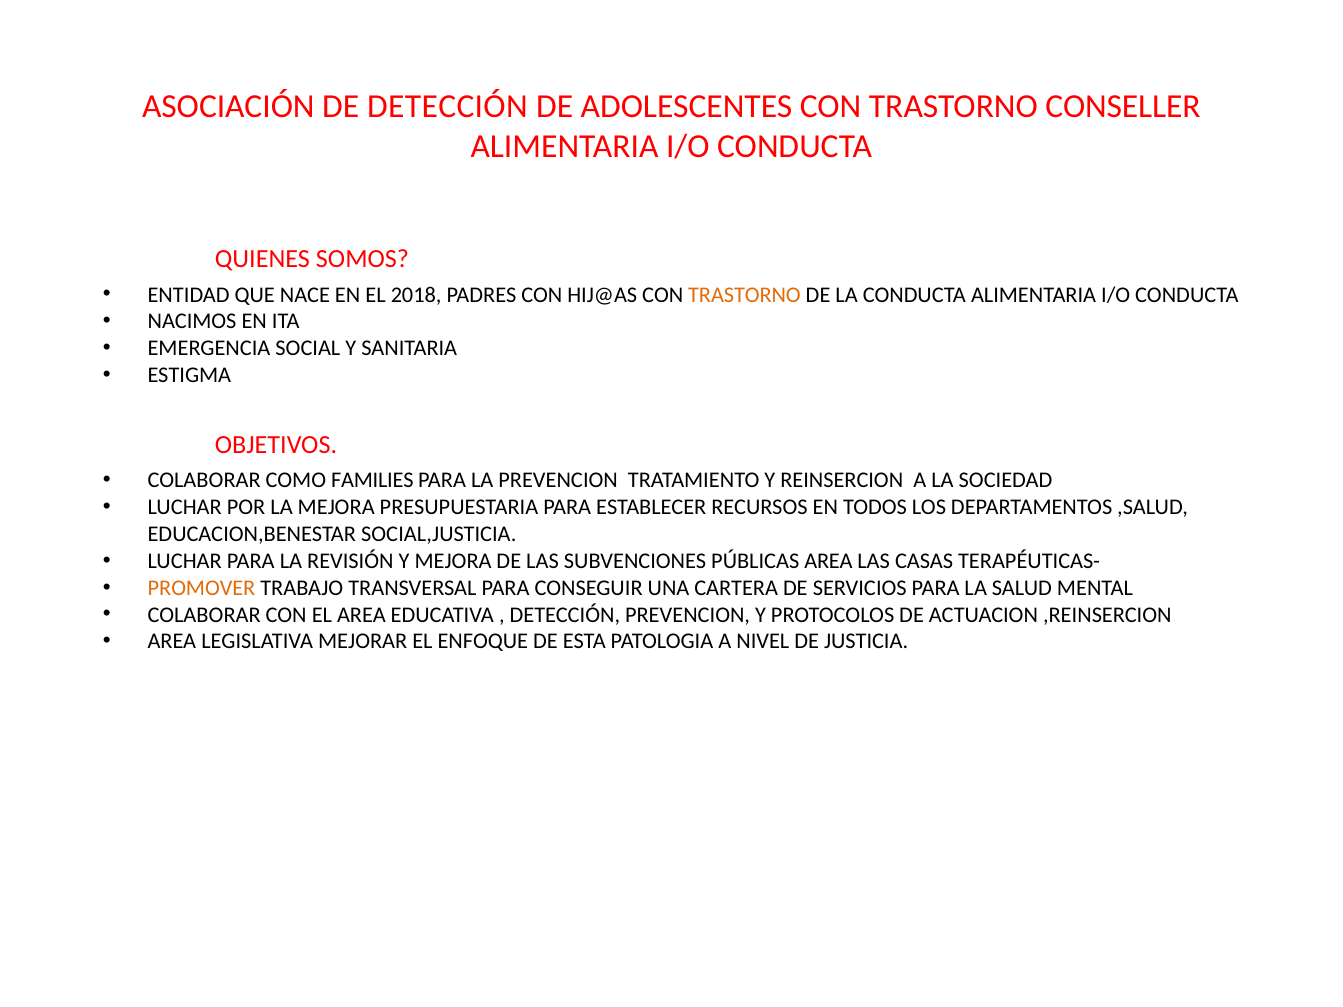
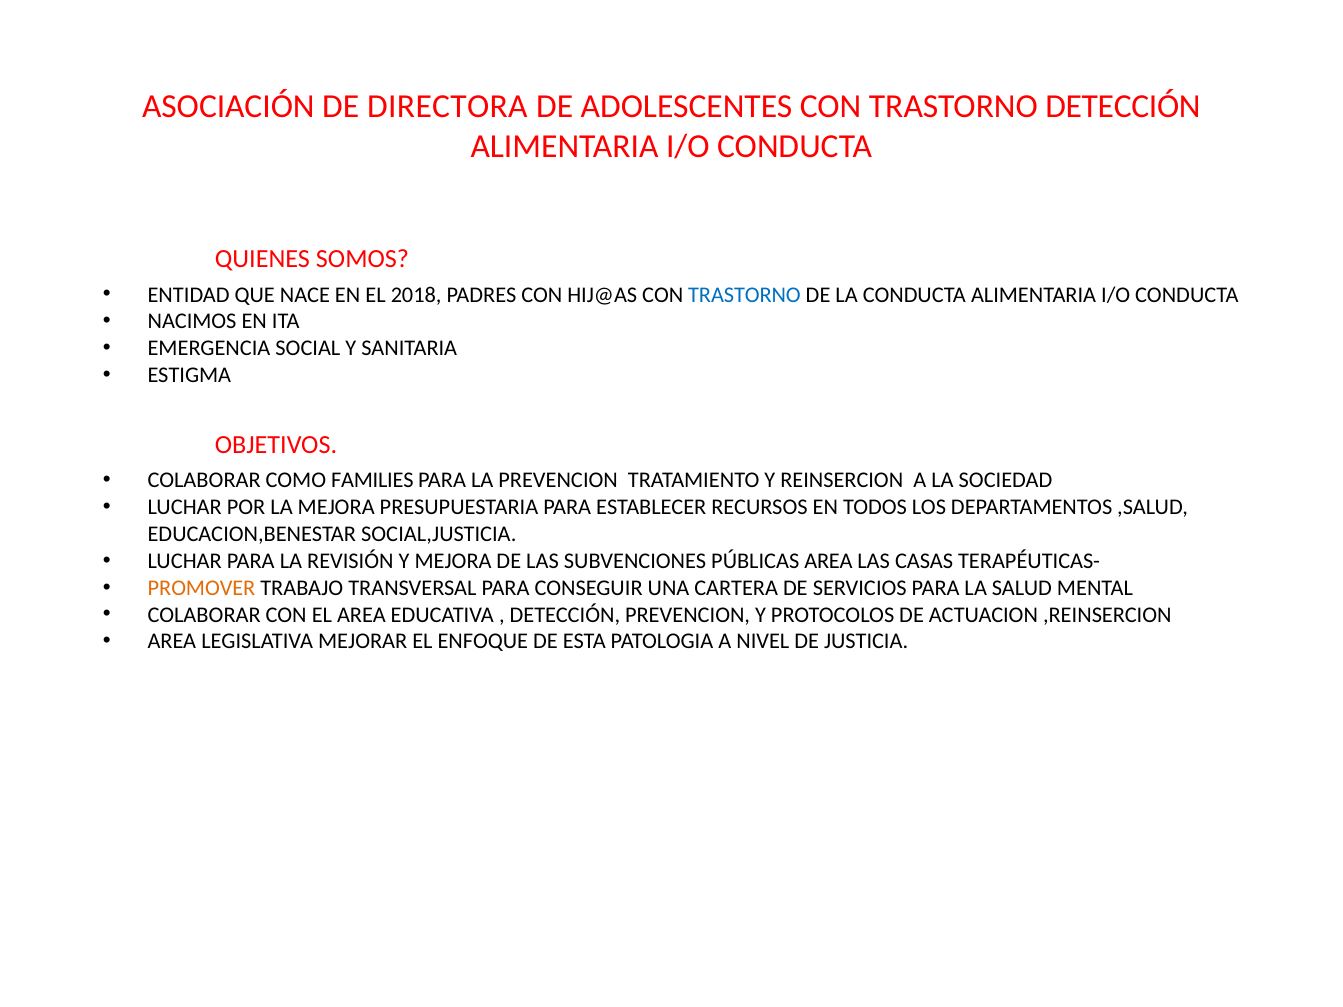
DE DETECCIÓN: DETECCIÓN -> DIRECTORA
TRASTORNO CONSELLER: CONSELLER -> DETECCIÓN
TRASTORNO at (744, 295) colour: orange -> blue
